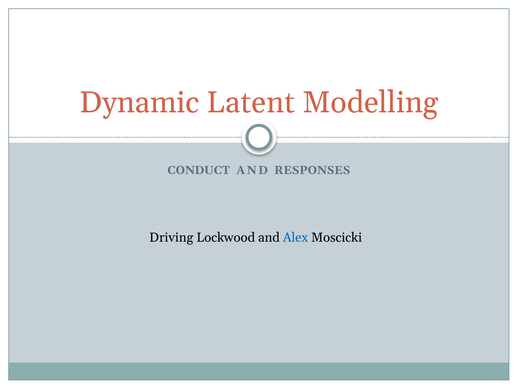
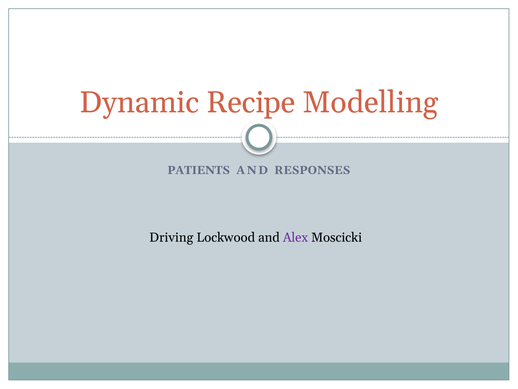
Latent: Latent -> Recipe
CONDUCT: CONDUCT -> PATIENTS
Alex colour: blue -> purple
